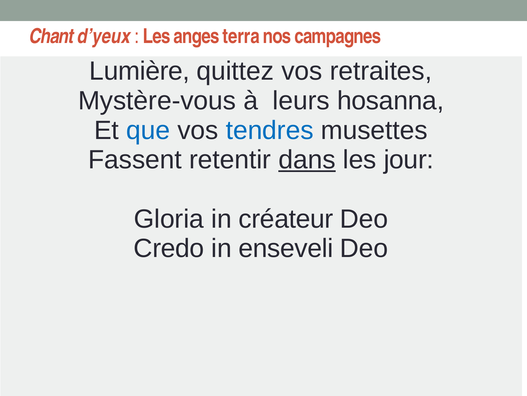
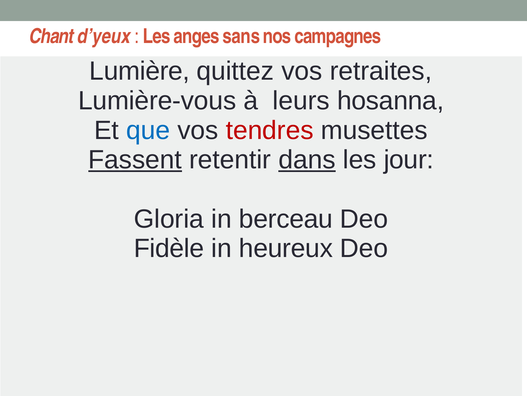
terra: terra -> sans
Mystère-vous: Mystère-vous -> Lumière-vous
tendres colour: blue -> red
Fassent underline: none -> present
créateur: créateur -> berceau
Credo: Credo -> Fidèle
enseveli: enseveli -> heureux
